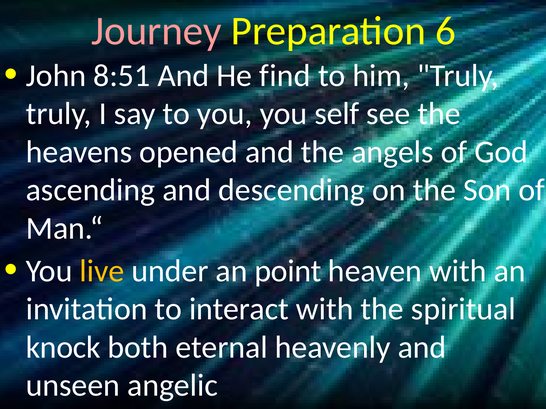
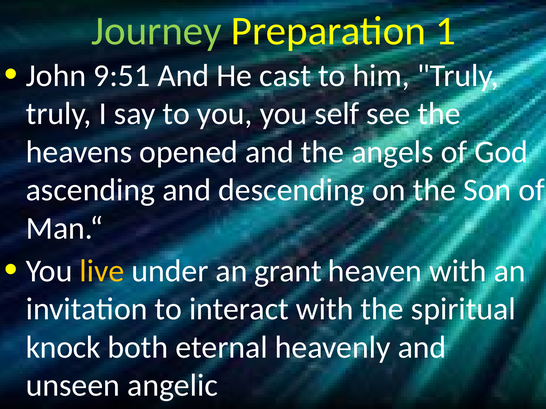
Journey colour: pink -> light green
6: 6 -> 1
8:51: 8:51 -> 9:51
find: find -> cast
point: point -> grant
